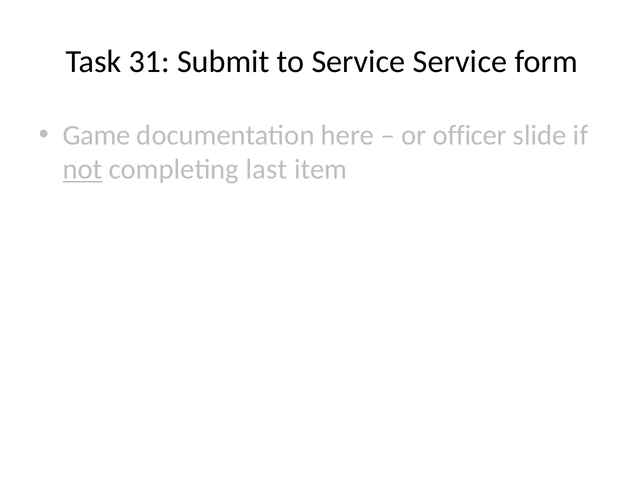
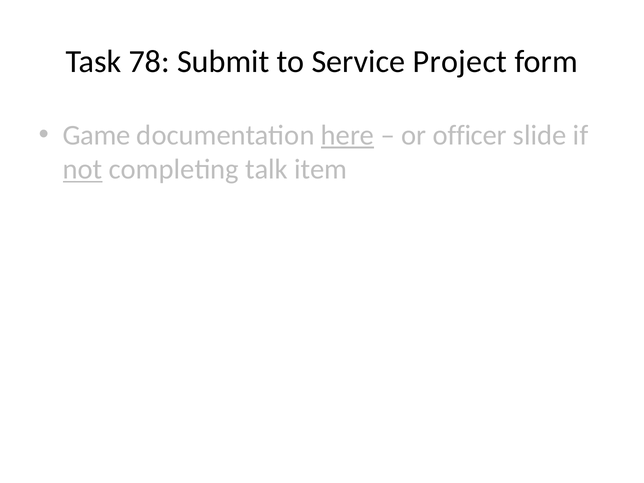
31: 31 -> 78
Service Service: Service -> Project
here underline: none -> present
last: last -> talk
